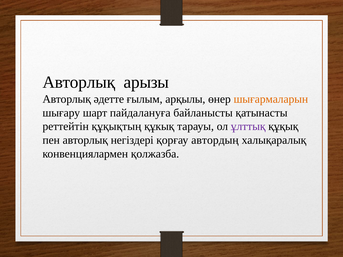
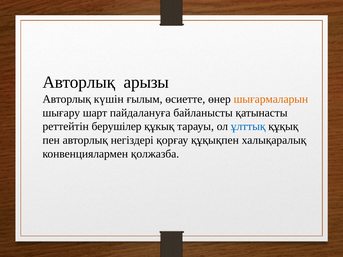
әдетте: әдетте -> күшiн
арқылы: арқылы -> өсиетте
құқықтың: құқықтың -> берушілер
ұлттық colour: purple -> blue
автордың: автордың -> құқықпен
